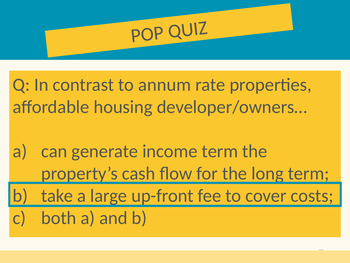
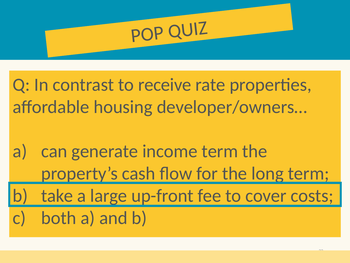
annum: annum -> receive
